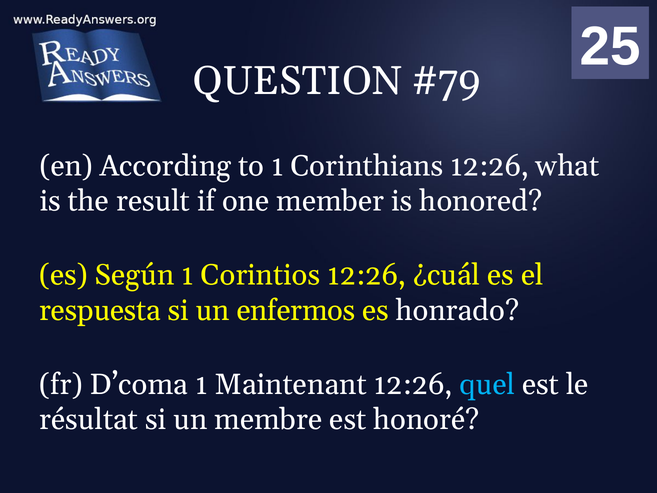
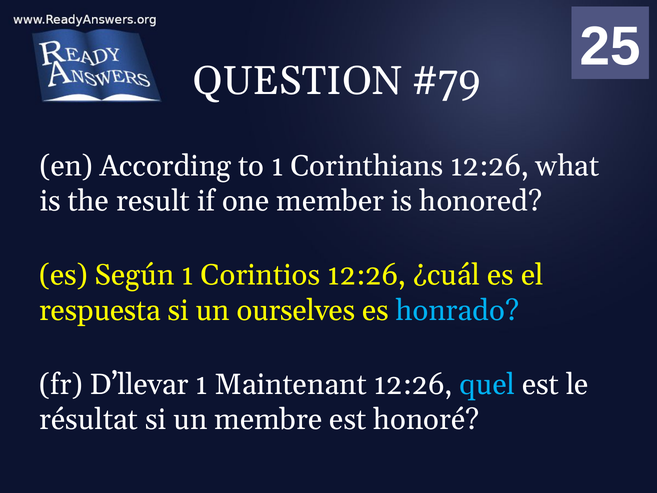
enfermos: enfermos -> ourselves
honrado colour: white -> light blue
D’coma: D’coma -> D’llevar
